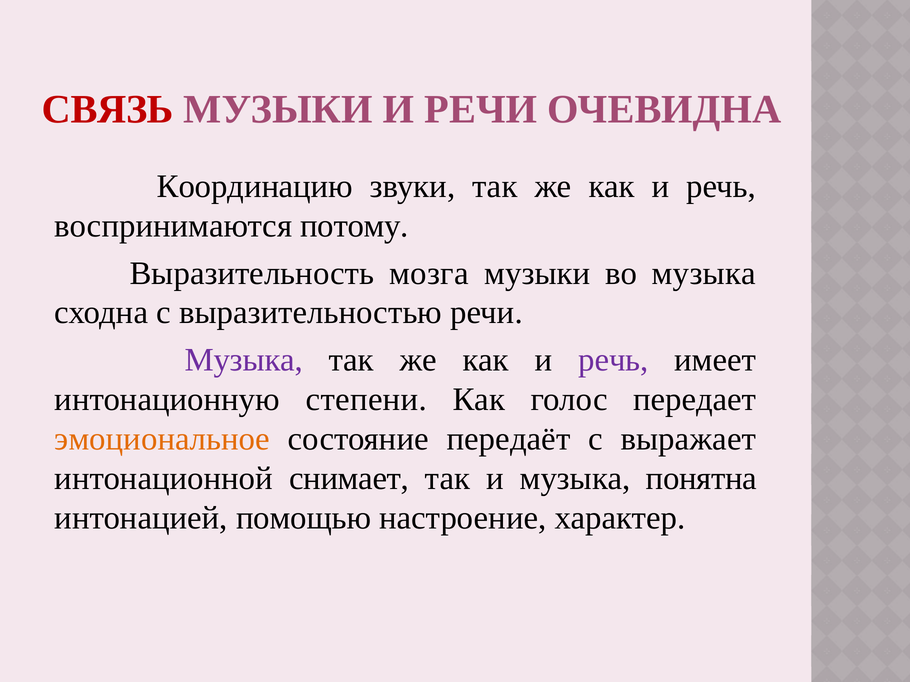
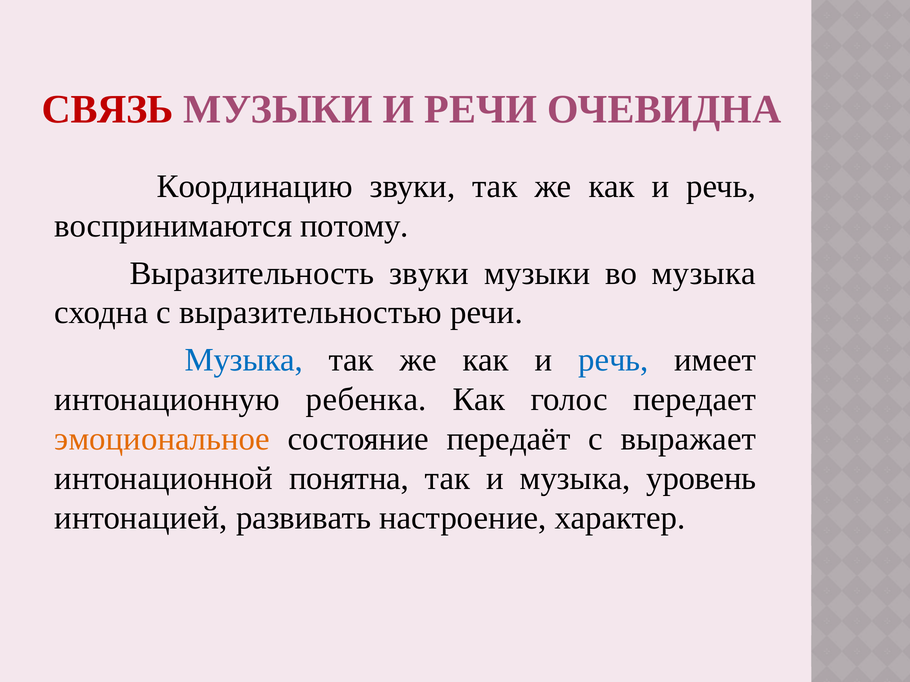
Выразительность мозга: мозга -> звуки
Музыка at (244, 360) colour: purple -> blue
речь at (613, 360) colour: purple -> blue
степени: степени -> ребенка
снимает: снимает -> понятна
понятна: понятна -> уровень
помощью: помощью -> развивать
